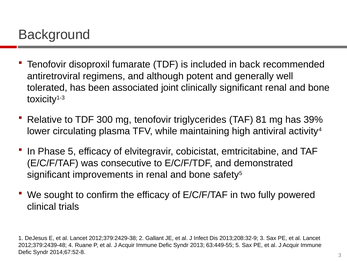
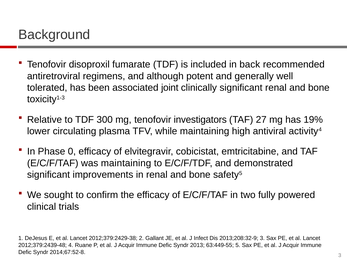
triglycerides: triglycerides -> investigators
81: 81 -> 27
39%: 39% -> 19%
Phase 5: 5 -> 0
was consecutive: consecutive -> maintaining
